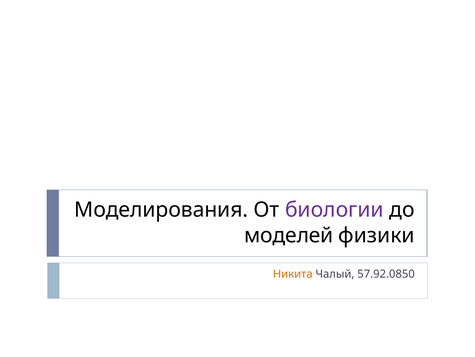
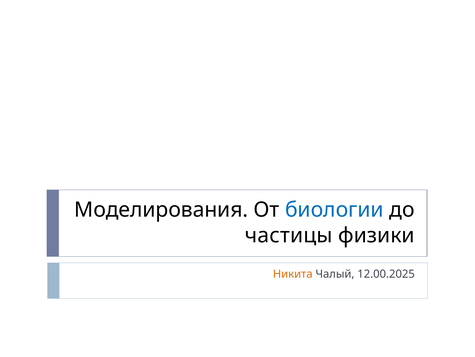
биологии colour: purple -> blue
моделей: моделей -> частицы
57.92.0850: 57.92.0850 -> 12.00.2025
